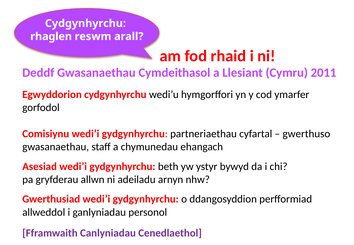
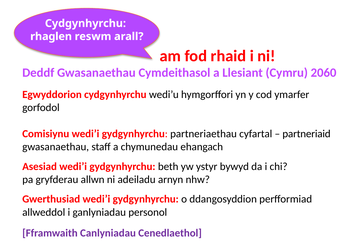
2011: 2011 -> 2060
gwerthuso: gwerthuso -> partneriaid
